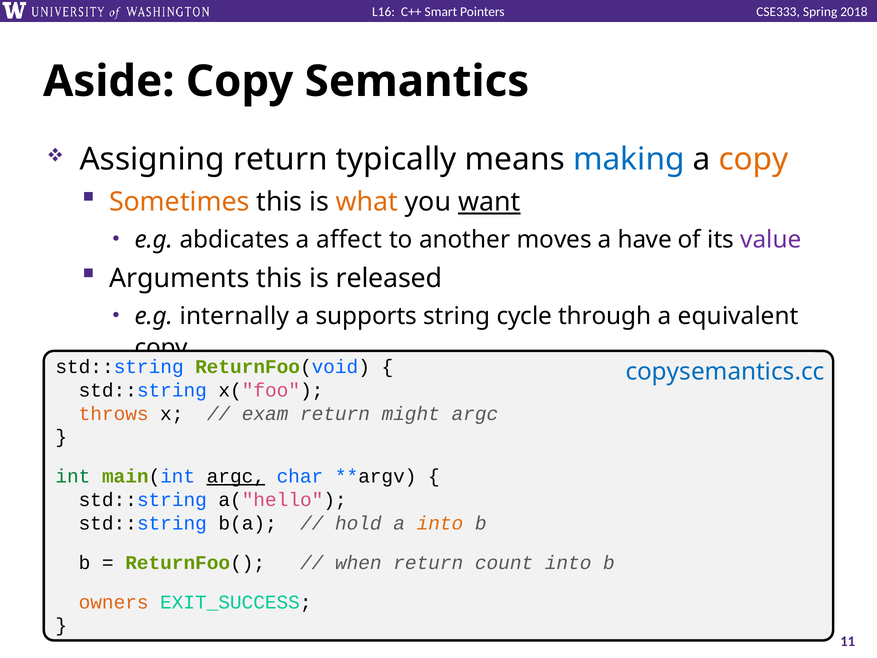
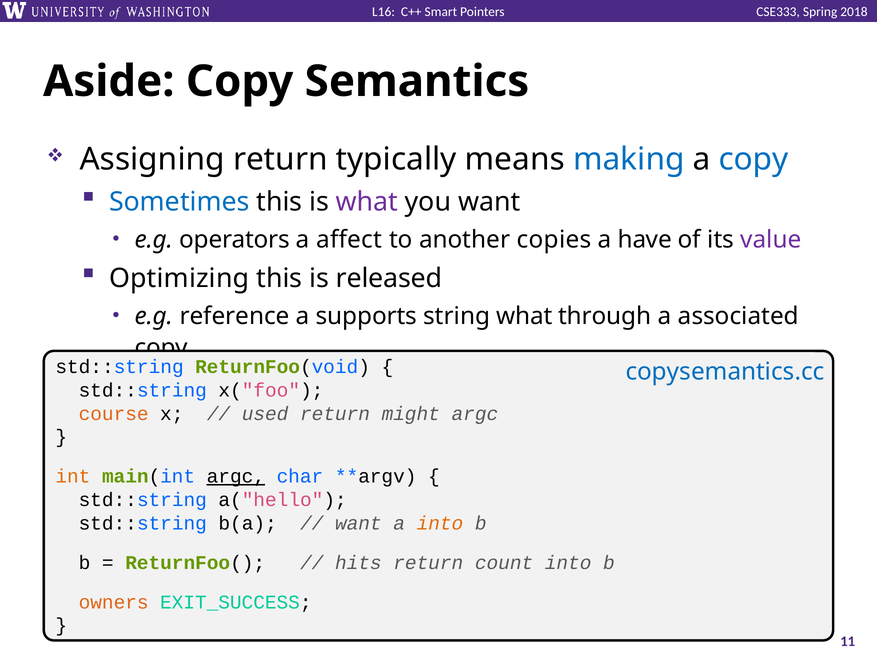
copy at (754, 159) colour: orange -> blue
Sometimes colour: orange -> blue
what at (367, 202) colour: orange -> purple
want at (489, 202) underline: present -> none
abdicates: abdicates -> operators
moves: moves -> copies
Arguments: Arguments -> Optimizing
internally: internally -> reference
string cycle: cycle -> what
equivalent: equivalent -> associated
throws: throws -> course
exam: exam -> used
int colour: green -> orange
hold at (358, 523): hold -> want
when: when -> hits
